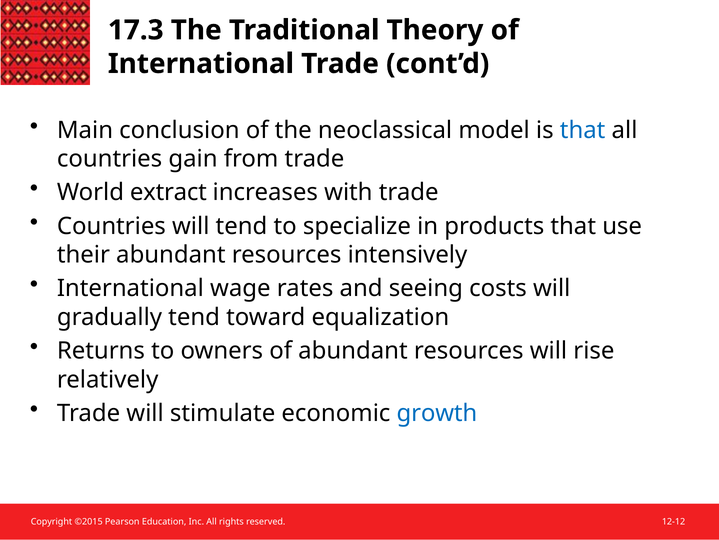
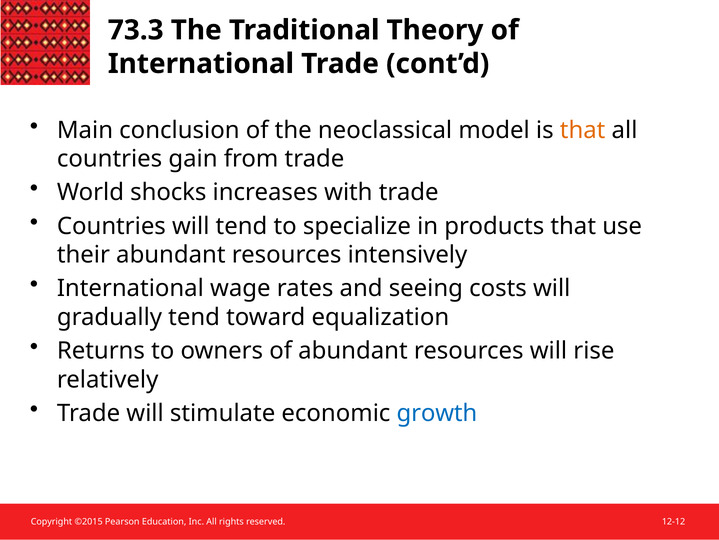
17.3: 17.3 -> 73.3
that at (583, 130) colour: blue -> orange
extract: extract -> shocks
